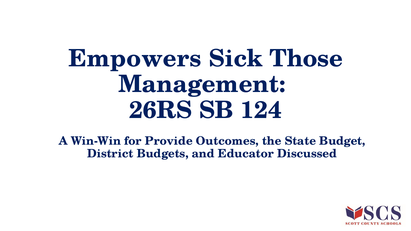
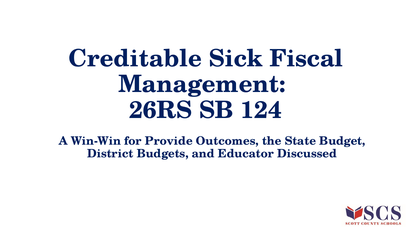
Empowers: Empowers -> Creditable
Those: Those -> Fiscal
